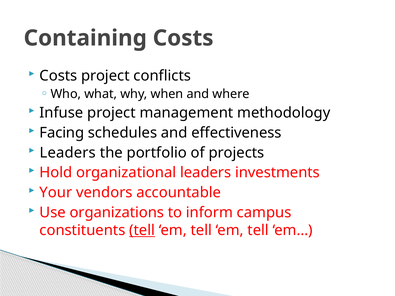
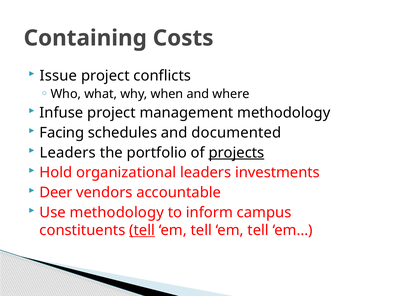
Costs at (58, 76): Costs -> Issue
effectiveness: effectiveness -> documented
projects underline: none -> present
Your: Your -> Deer
Use organizations: organizations -> methodology
